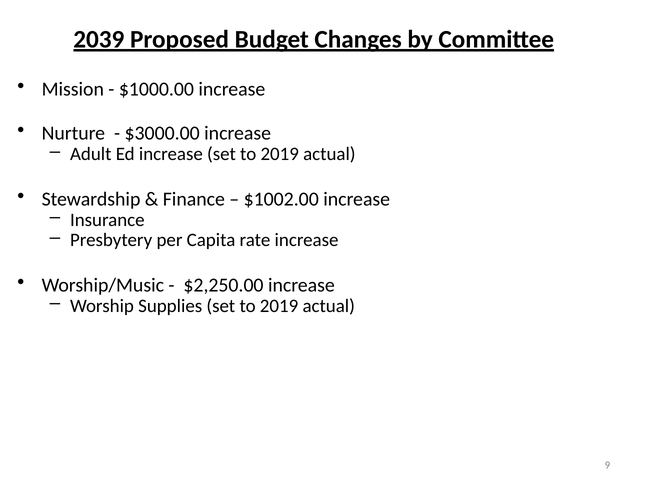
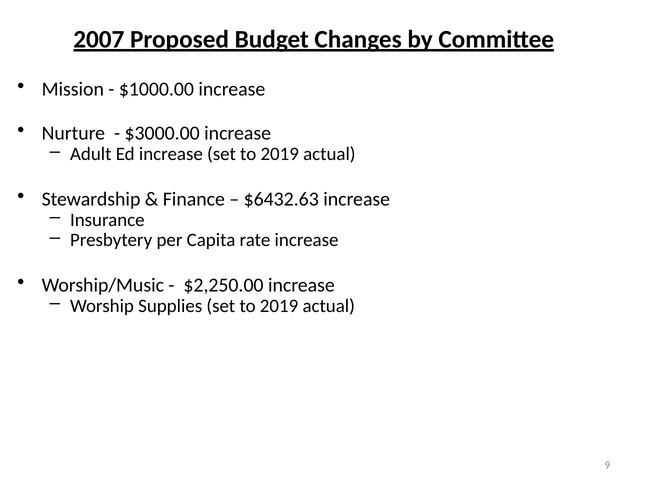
2039: 2039 -> 2007
$1002.00: $1002.00 -> $6432.63
